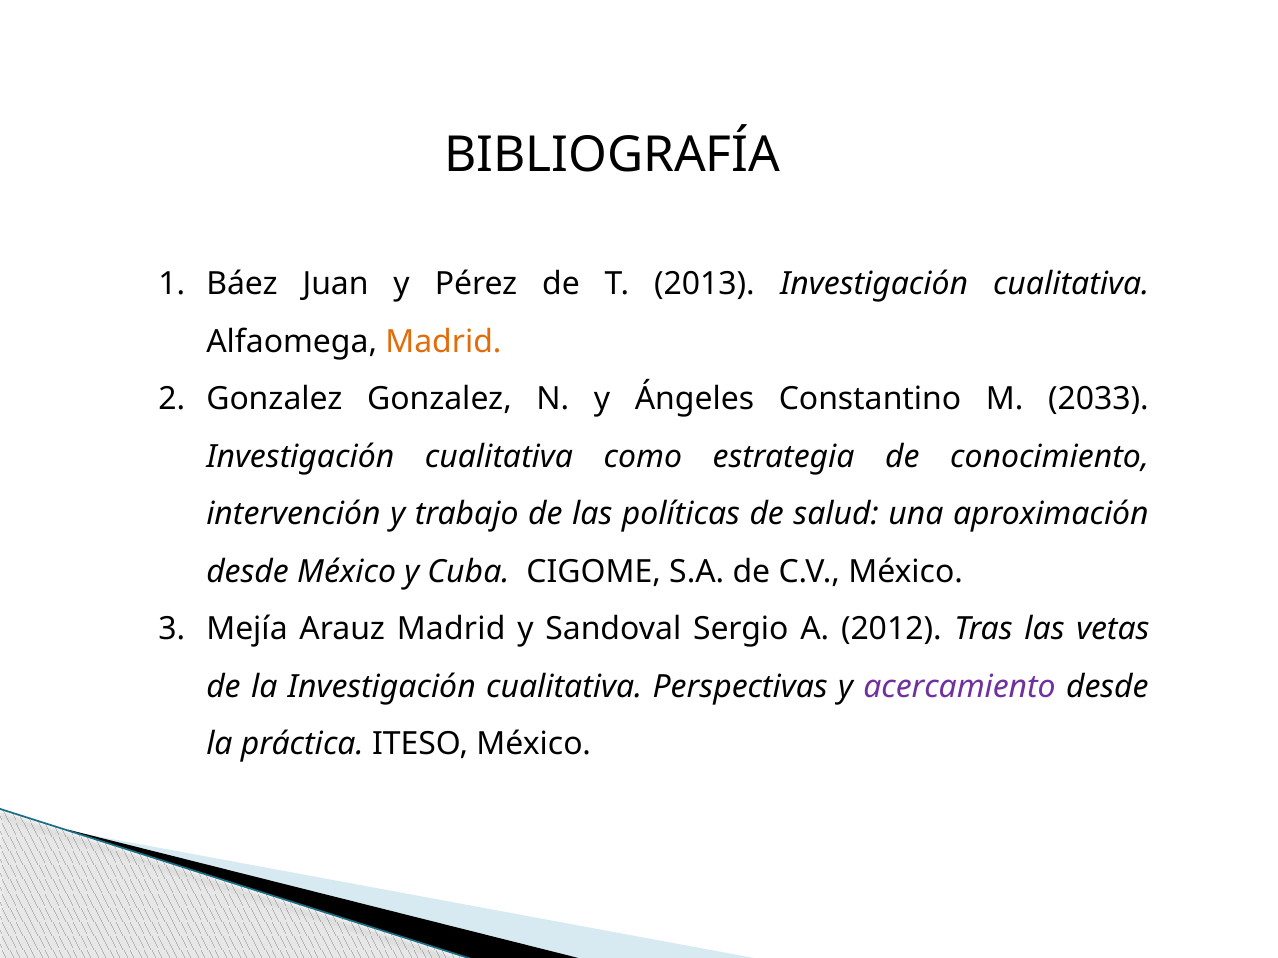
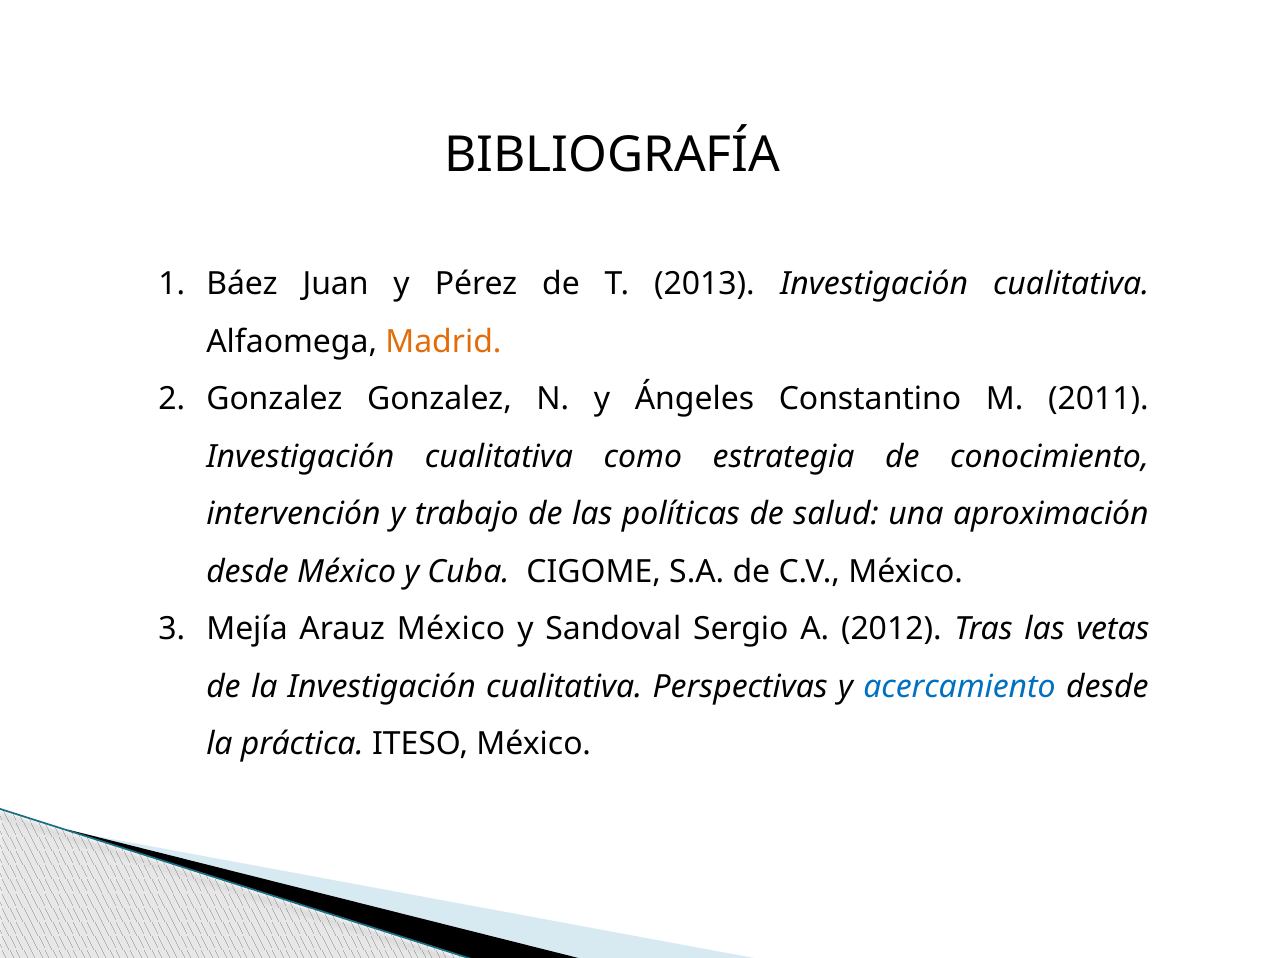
2033: 2033 -> 2011
Arauz Madrid: Madrid -> México
acercamiento colour: purple -> blue
